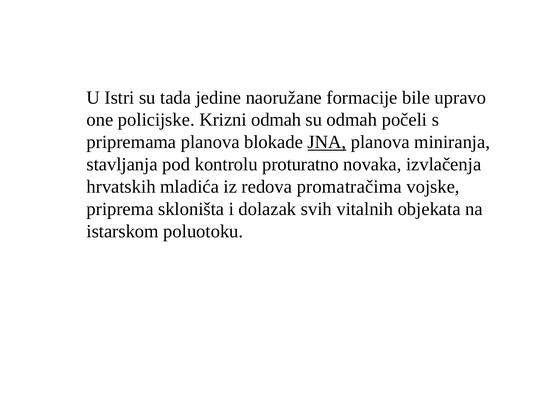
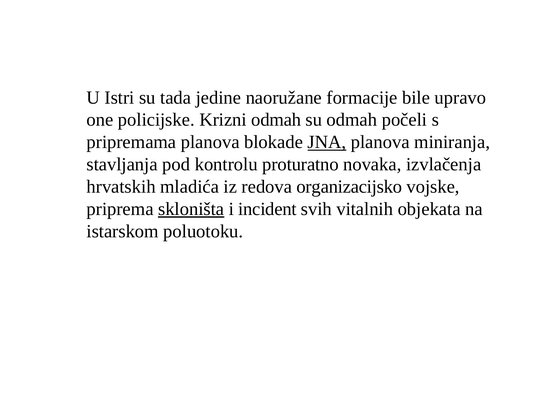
promatračima: promatračima -> organizacijsko
skloništa underline: none -> present
dolazak: dolazak -> incident
